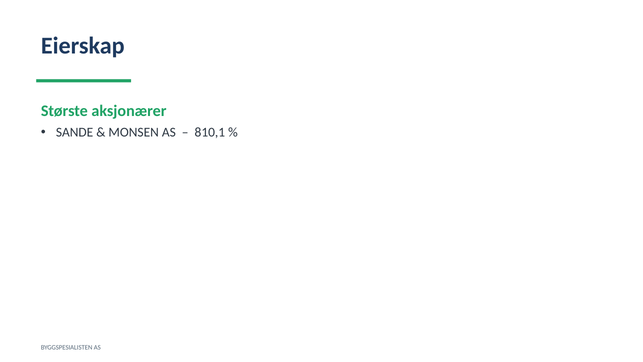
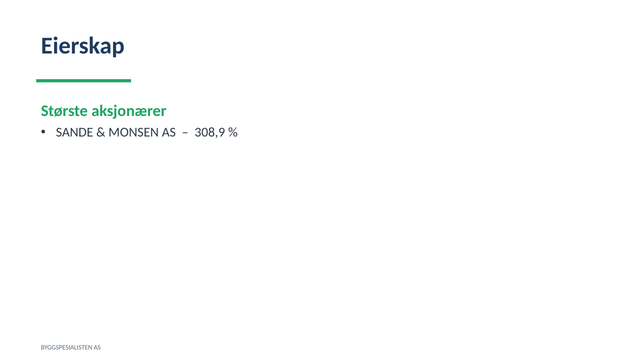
810,1: 810,1 -> 308,9
